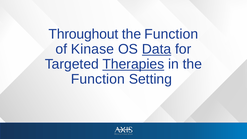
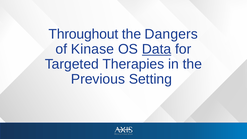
Function at (171, 34): Function -> Dangers
Therapies underline: present -> none
Function at (98, 79): Function -> Previous
